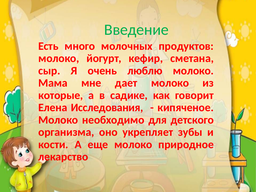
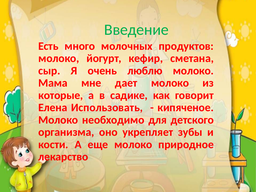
Исследования: Исследования -> Использовать
